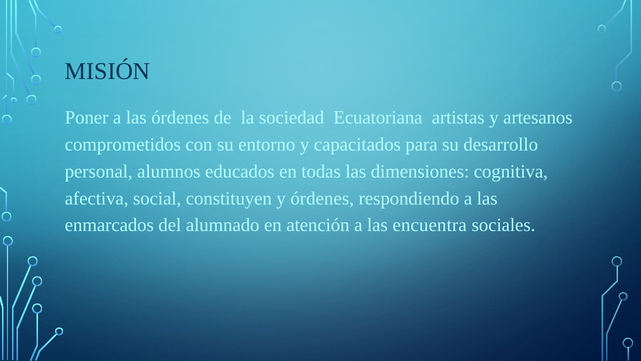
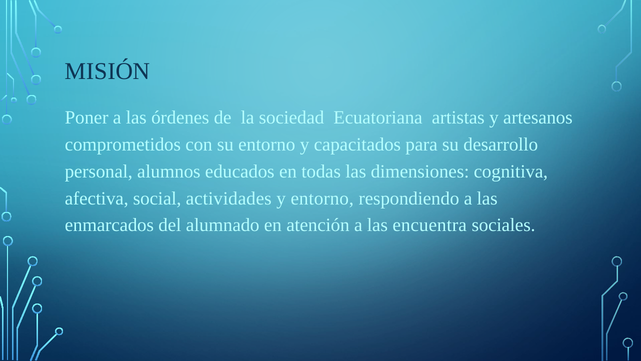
constituyen: constituyen -> actividades
y órdenes: órdenes -> entorno
